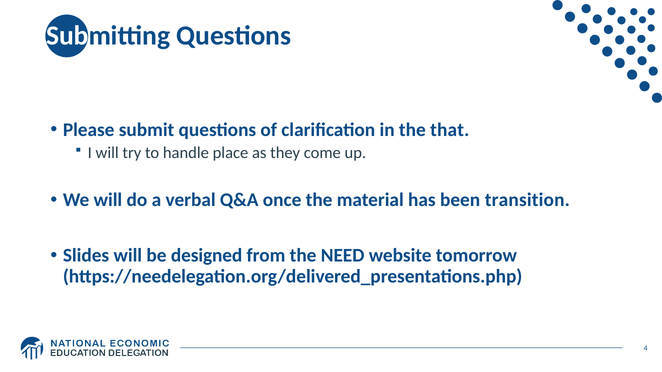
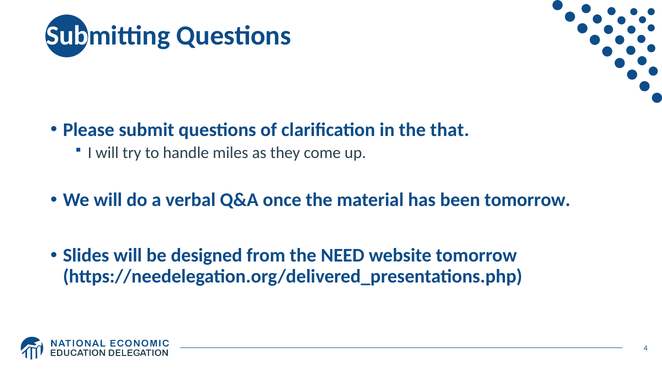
place: place -> miles
been transition: transition -> tomorrow
